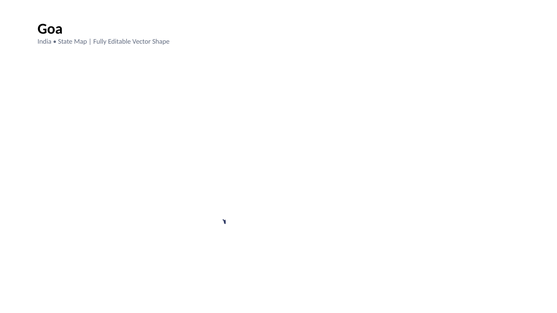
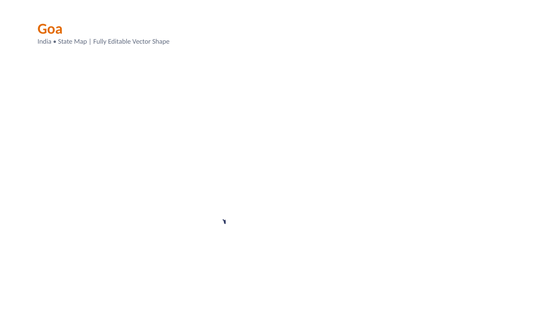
Goa colour: black -> orange
